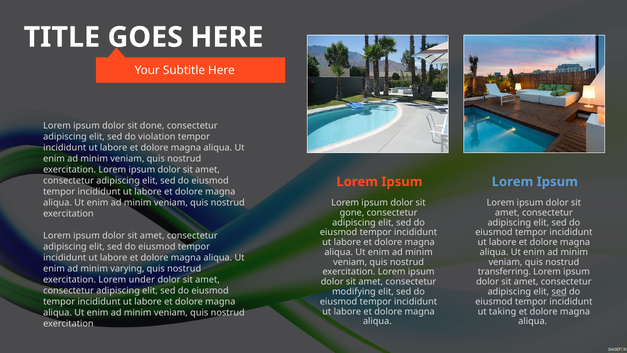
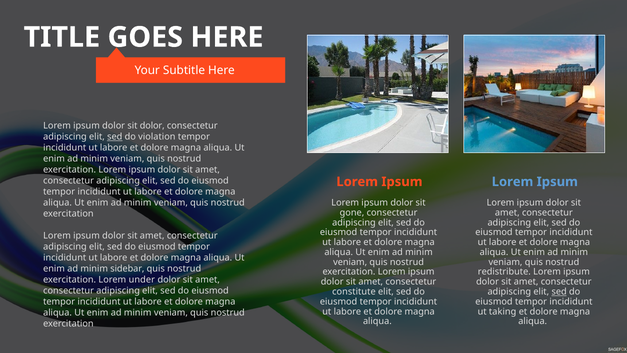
sit done: done -> dolor
sed at (115, 137) underline: none -> present
varying: varying -> sidebar
transferring: transferring -> redistribute
modifying: modifying -> constitute
